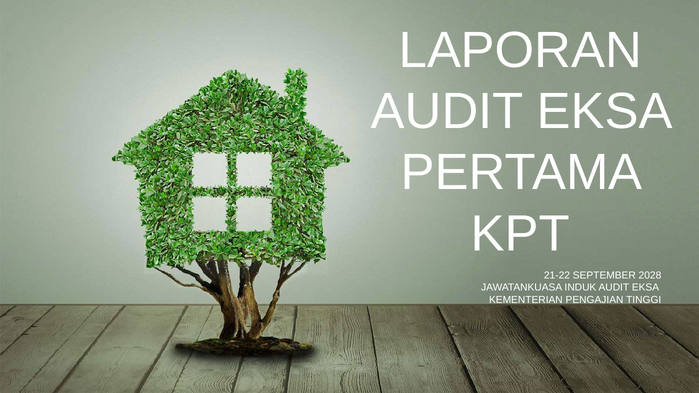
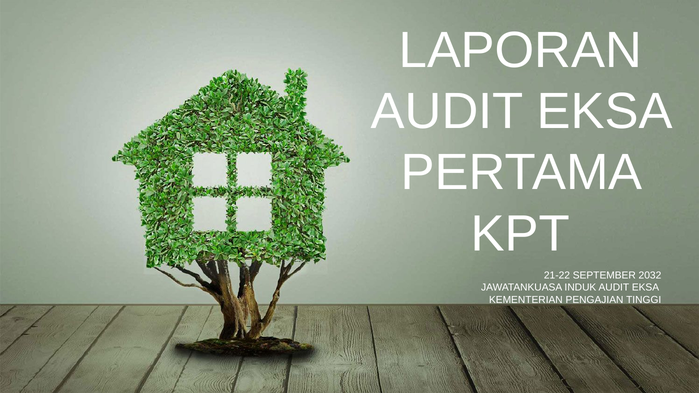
2028: 2028 -> 2032
